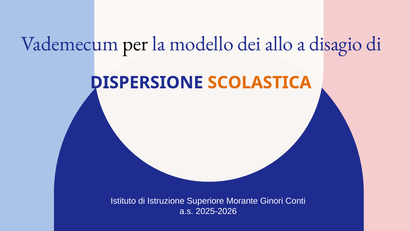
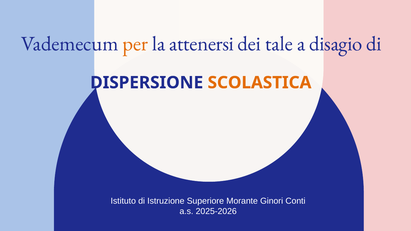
per colour: black -> orange
modello: modello -> attenersi
allo: allo -> tale
